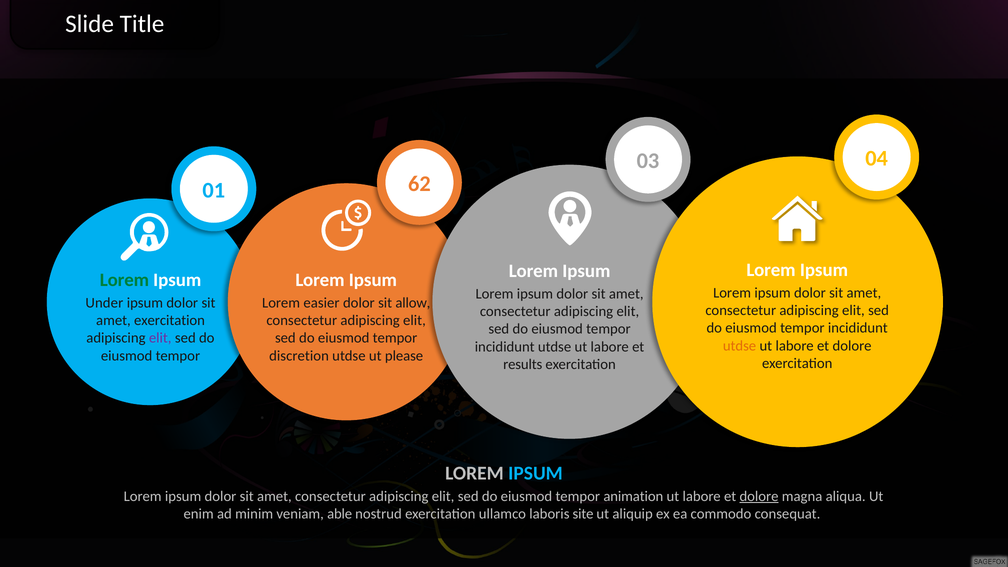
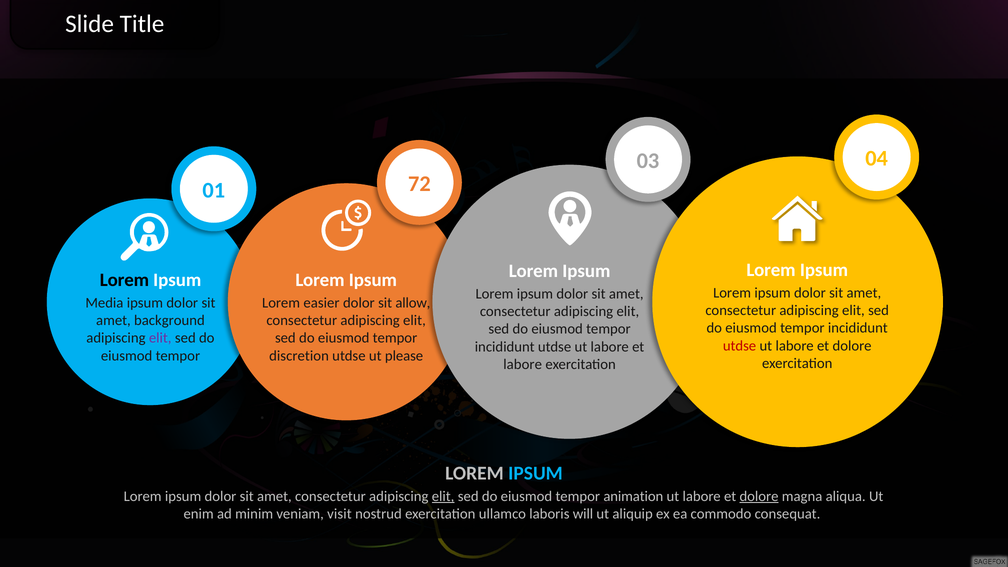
62: 62 -> 72
Lorem at (124, 280) colour: green -> black
Under: Under -> Media
amet exercitation: exercitation -> background
utdse at (740, 346) colour: orange -> red
results at (523, 364): results -> labore
elit at (443, 496) underline: none -> present
able: able -> visit
site: site -> will
